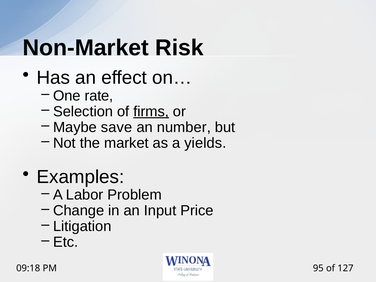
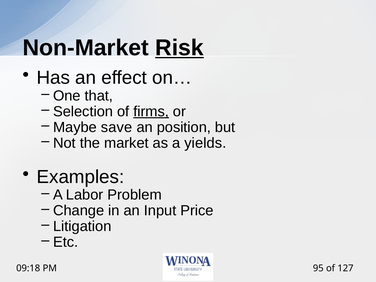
Risk underline: none -> present
rate: rate -> that
number: number -> position
